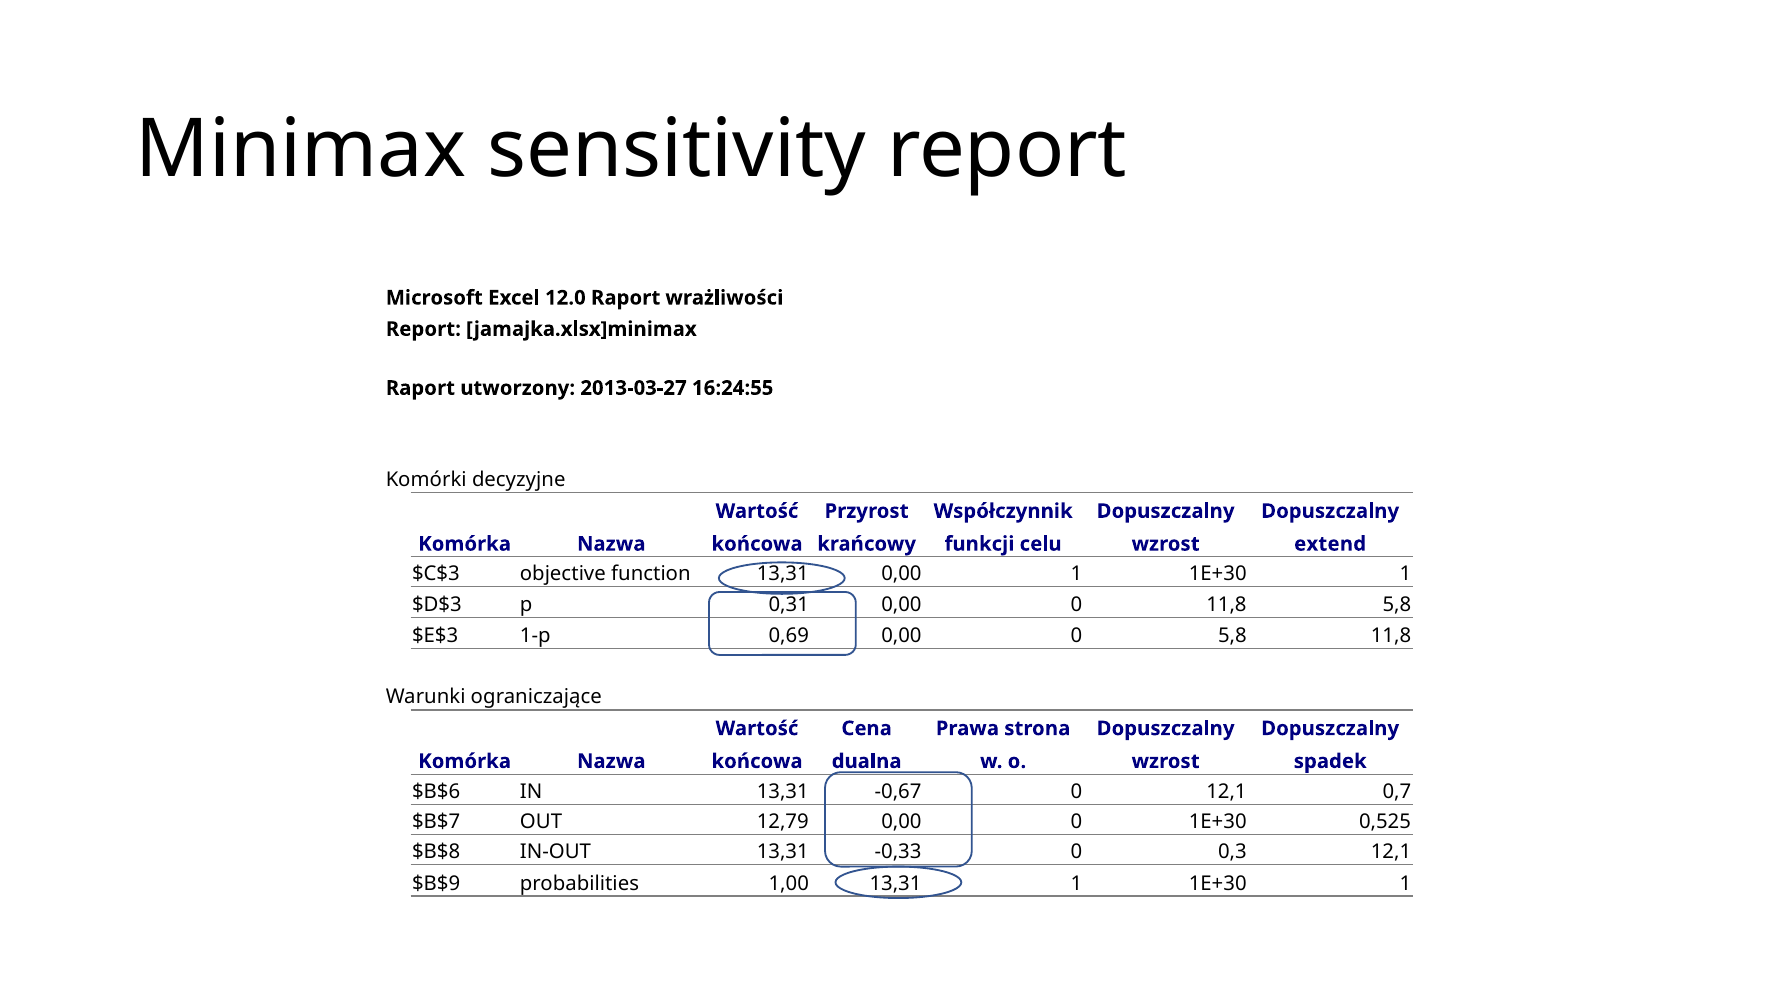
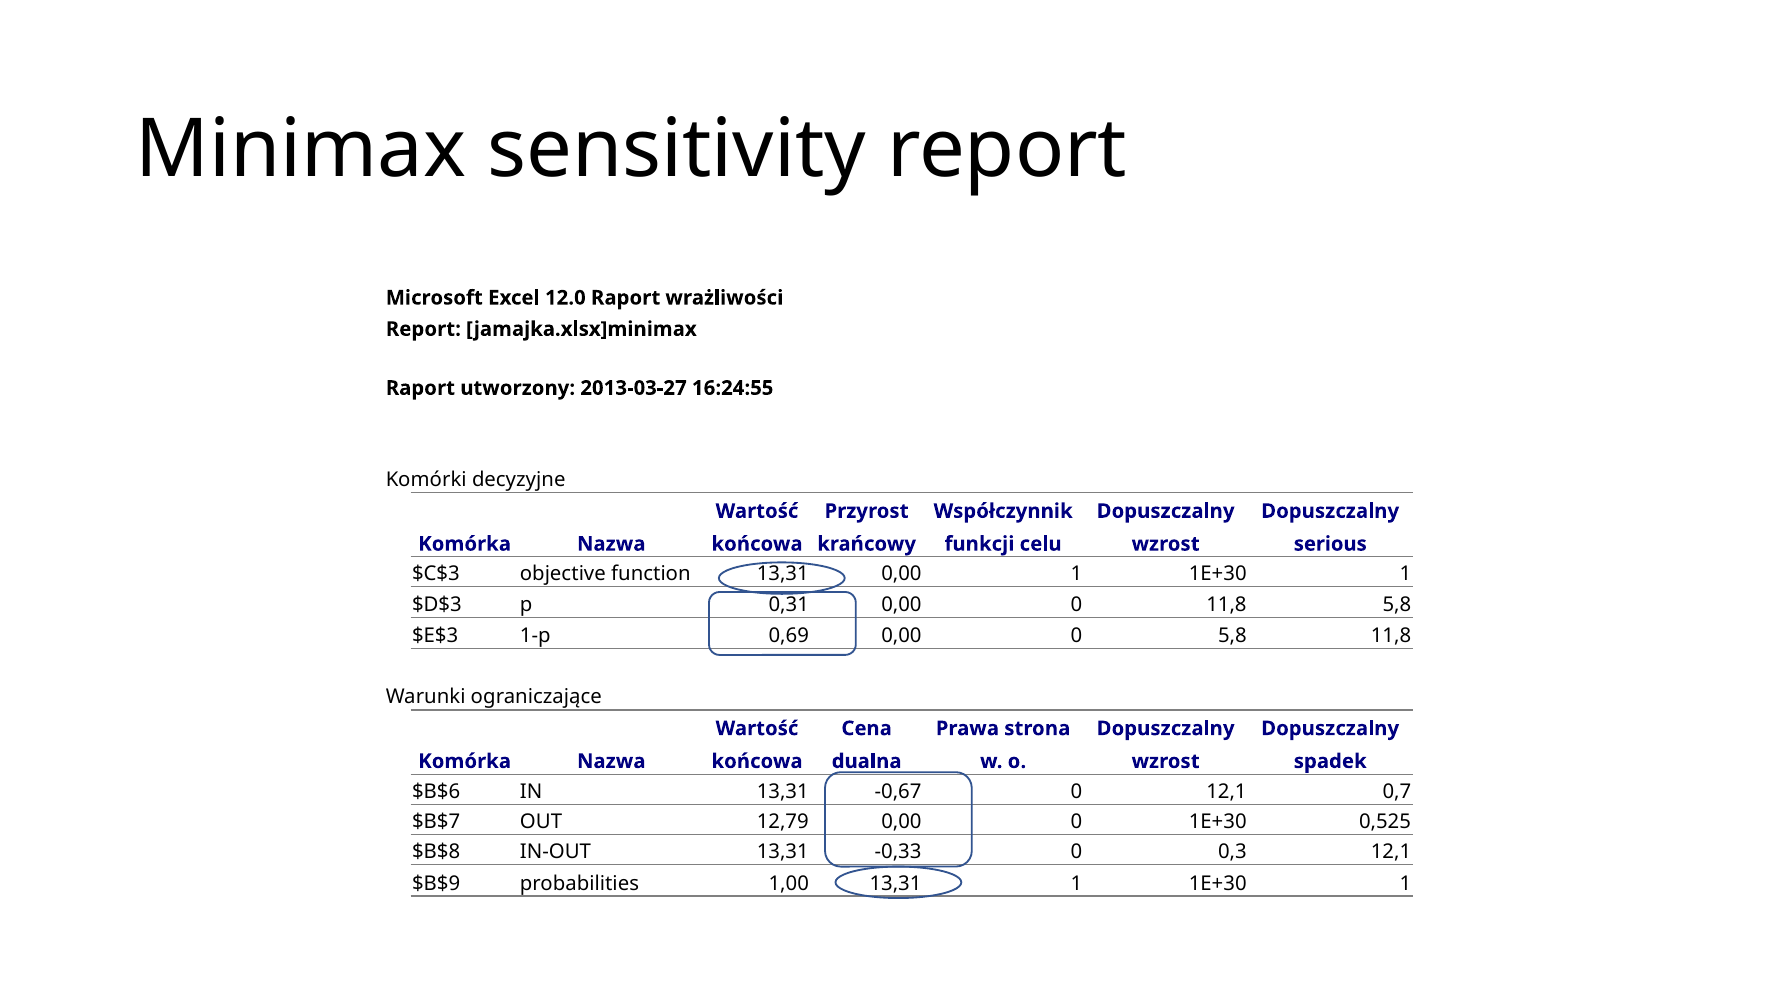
extend: extend -> serious
